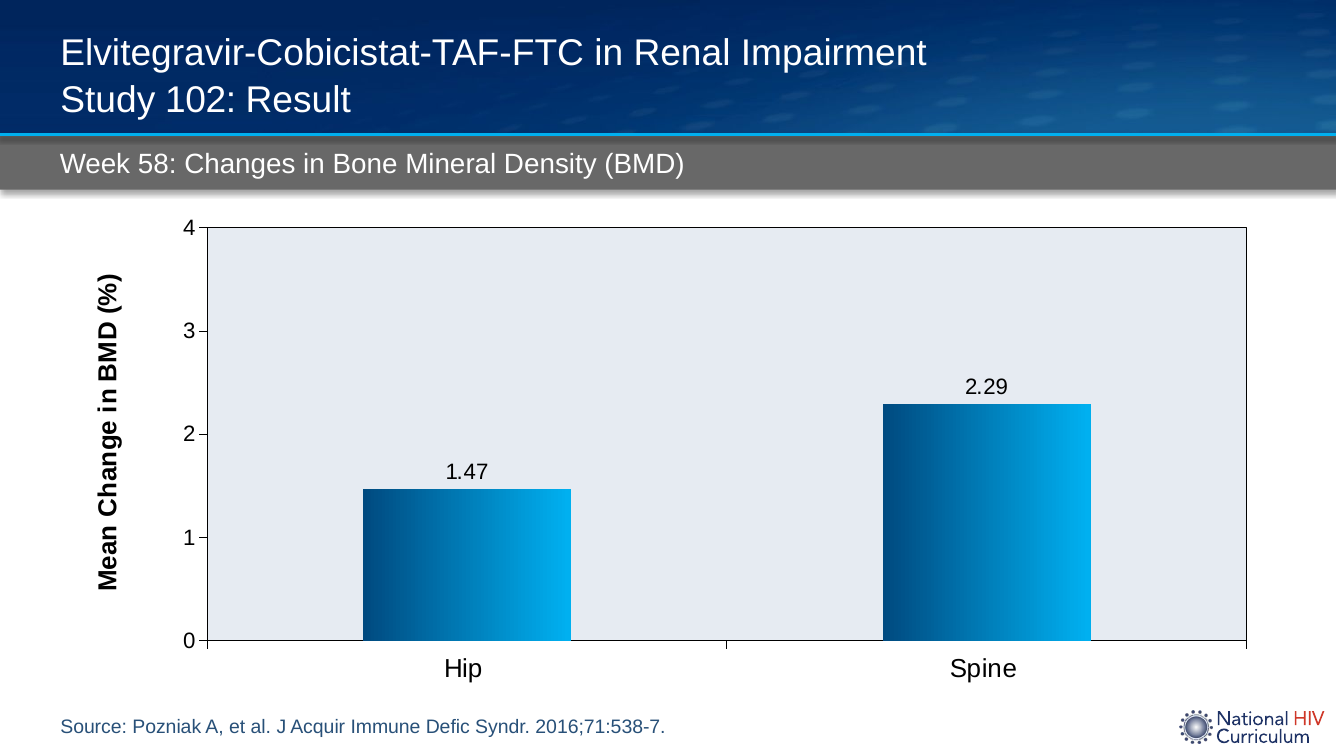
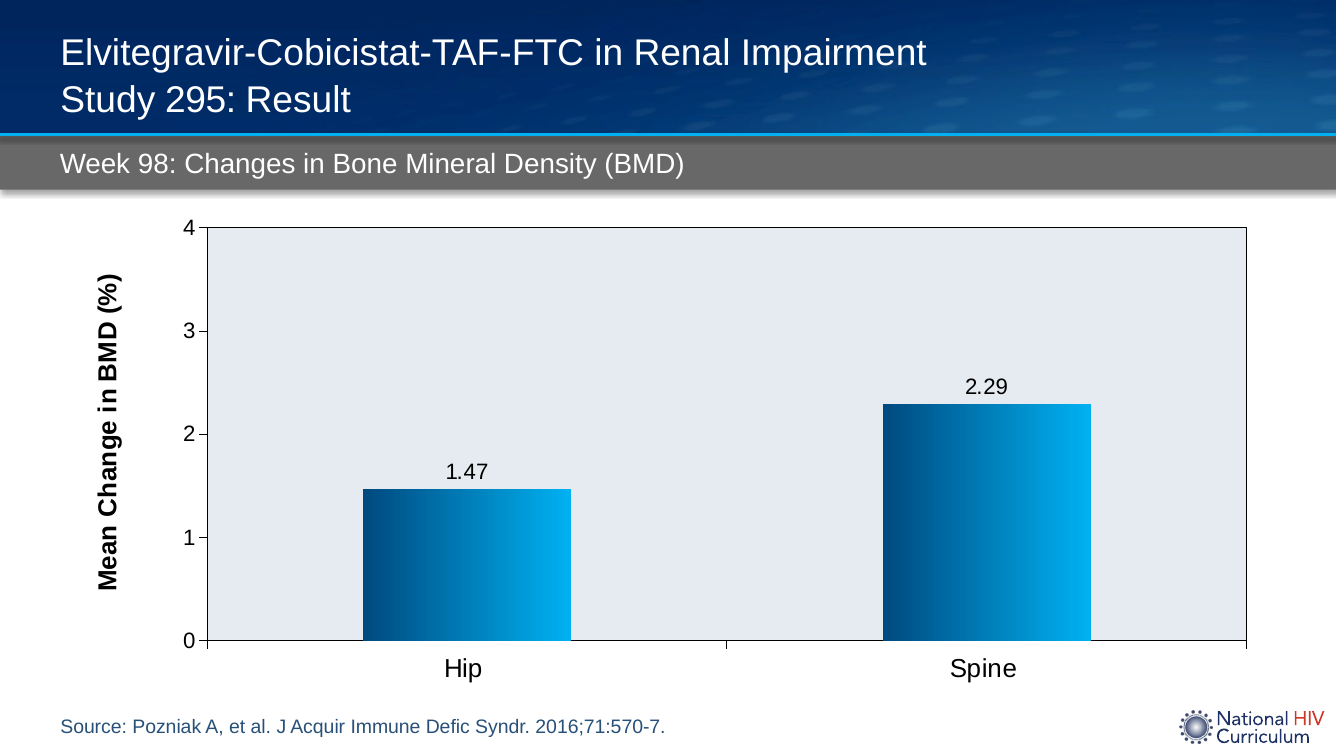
102: 102 -> 295
58: 58 -> 98
2016;71:538-7: 2016;71:538-7 -> 2016;71:570-7
